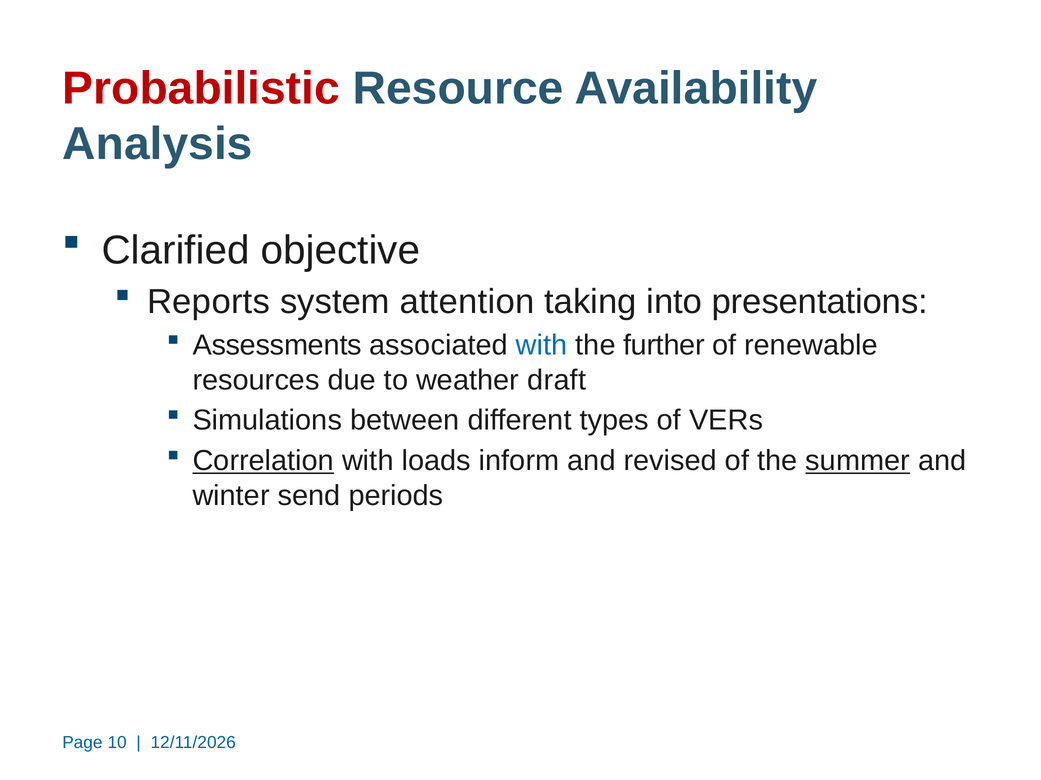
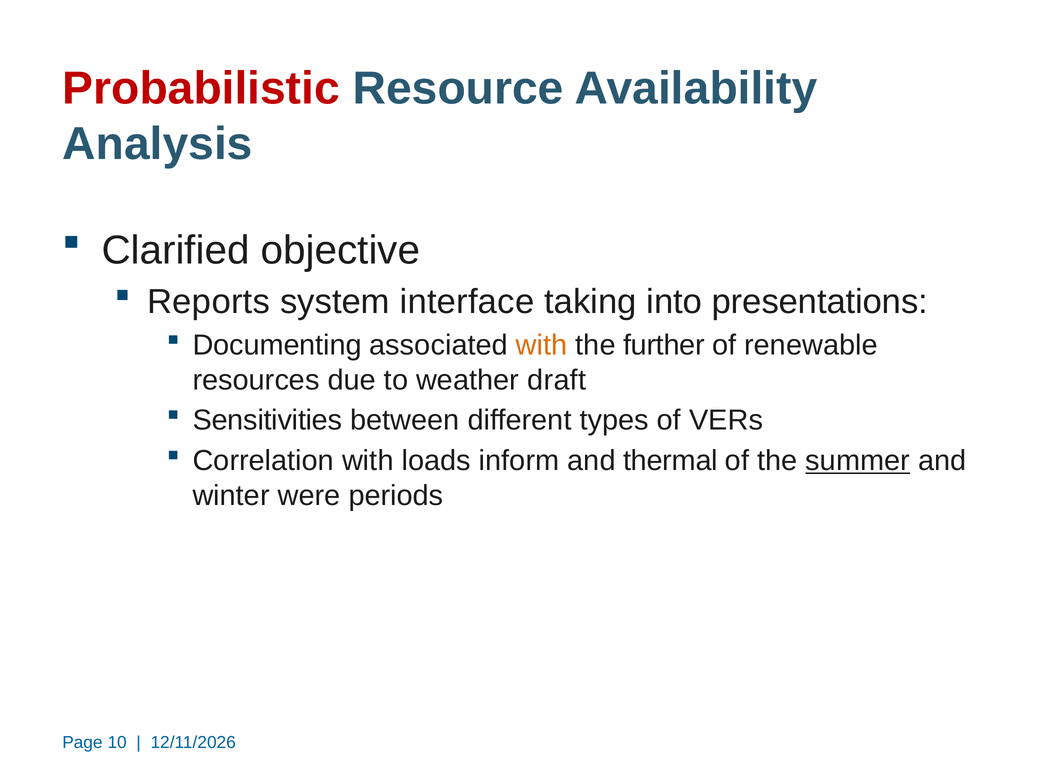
attention: attention -> interface
Assessments: Assessments -> Documenting
with at (542, 346) colour: blue -> orange
Simulations: Simulations -> Sensitivities
Correlation underline: present -> none
revised: revised -> thermal
send: send -> were
